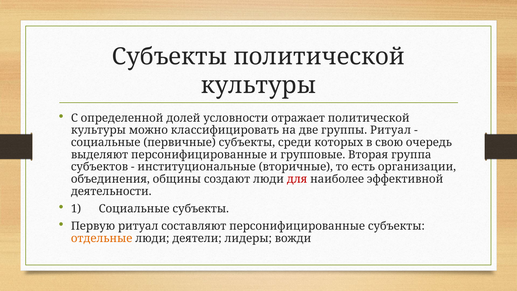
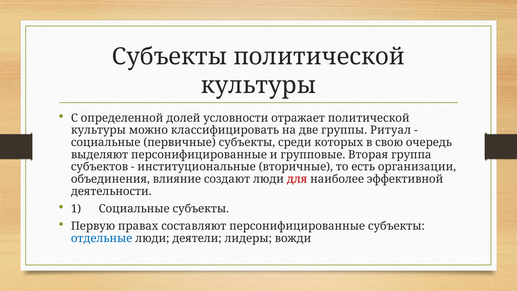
общины: общины -> влияние
Первую ритуал: ритуал -> правах
отдельные colour: orange -> blue
